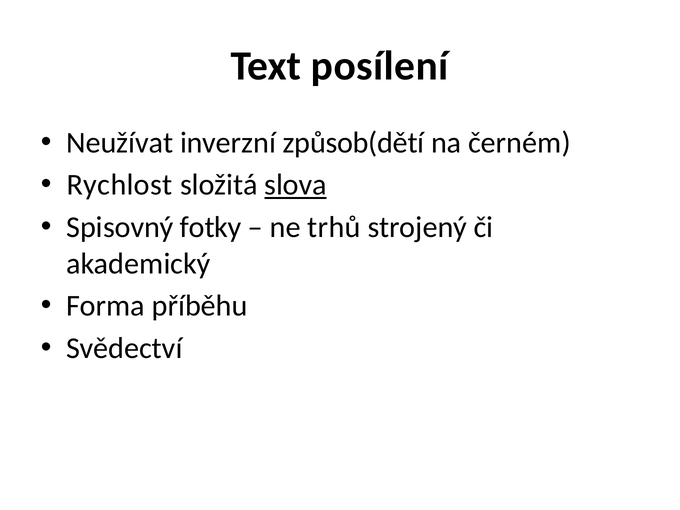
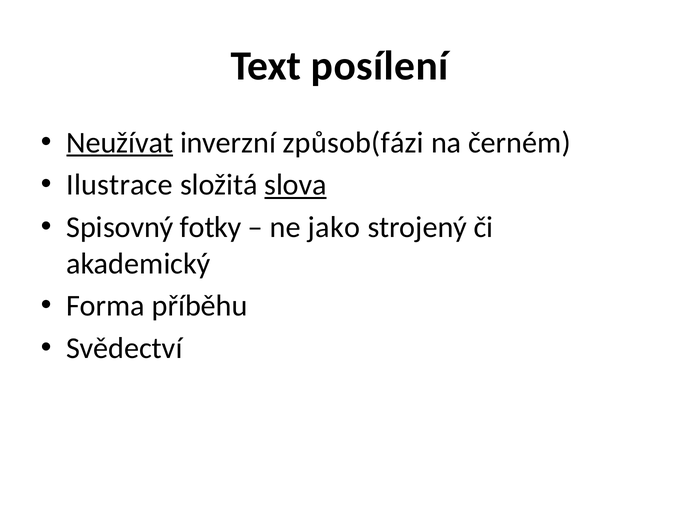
Neužívat underline: none -> present
způsob(dětí: způsob(dětí -> způsob(fázi
Rychlost: Rychlost -> Ilustrace
trhů: trhů -> jako
